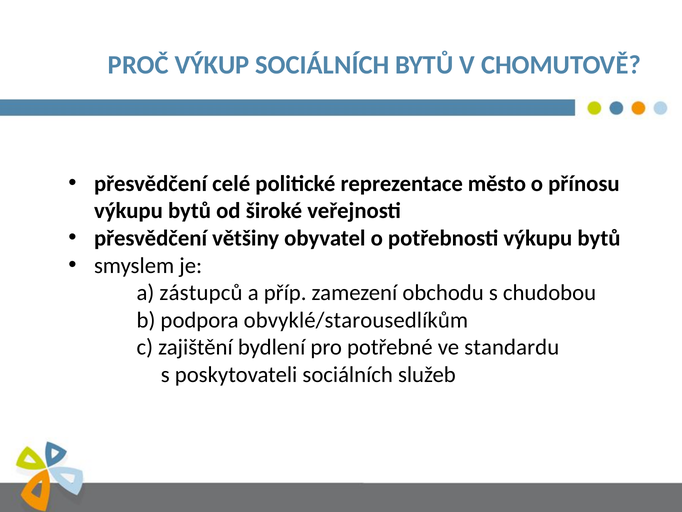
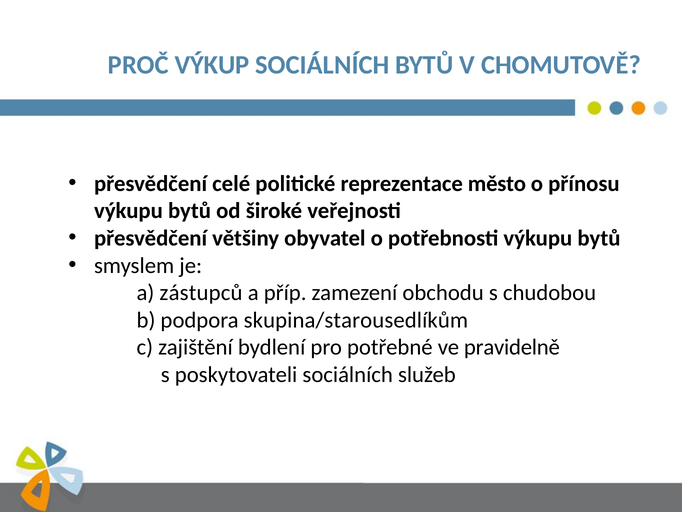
obvyklé/starousedlíkům: obvyklé/starousedlíkům -> skupina/starousedlíkům
standardu: standardu -> pravidelně
